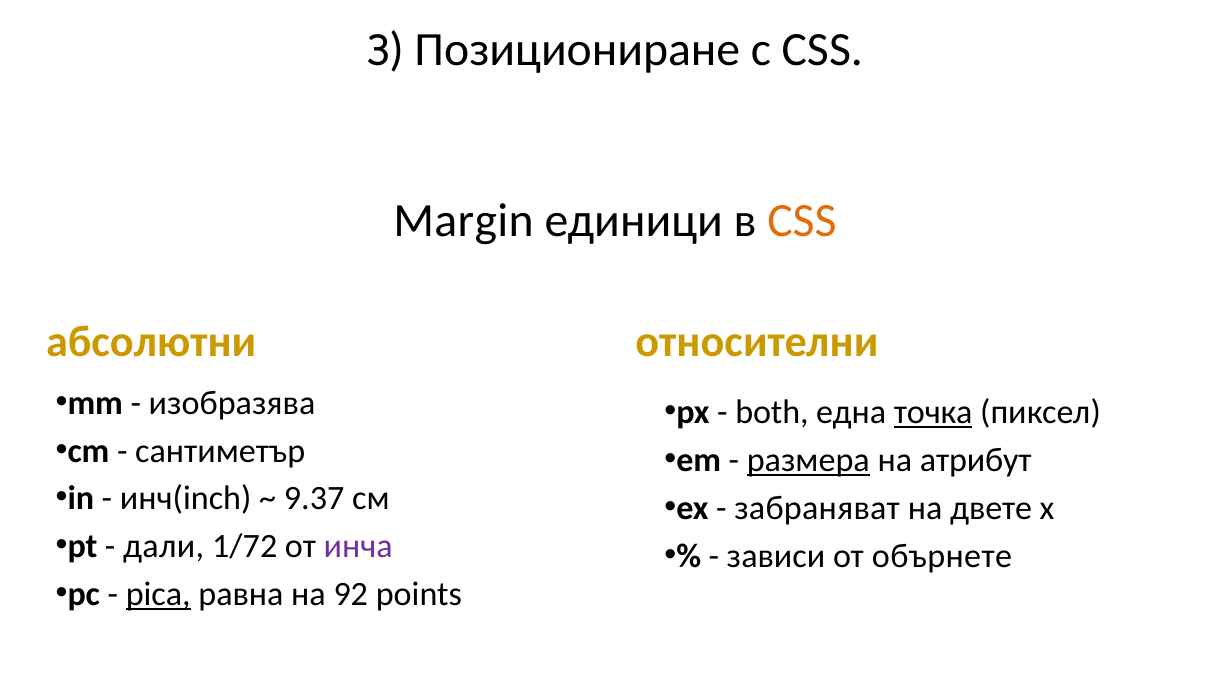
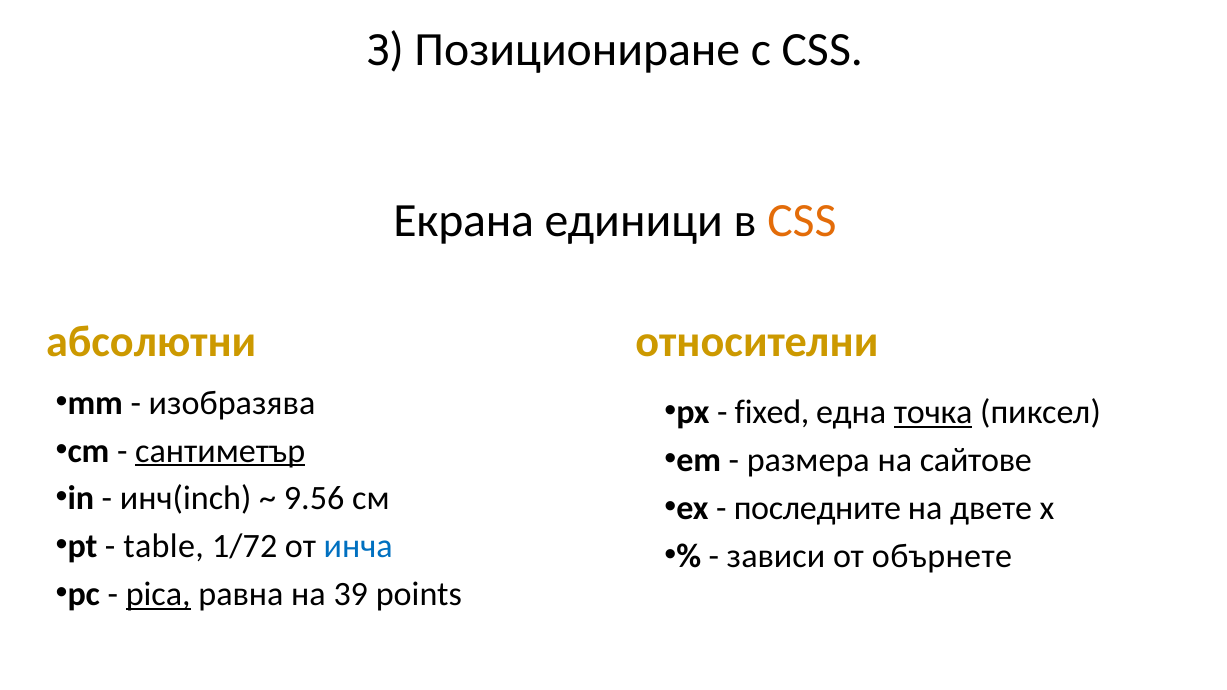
Margin: Margin -> Екрана
both: both -> fixed
сантиметър underline: none -> present
размера underline: present -> none
атрибут: атрибут -> сайтове
9.37: 9.37 -> 9.56
забраняват: забраняват -> последните
дали: дали -> table
инча colour: purple -> blue
92: 92 -> 39
